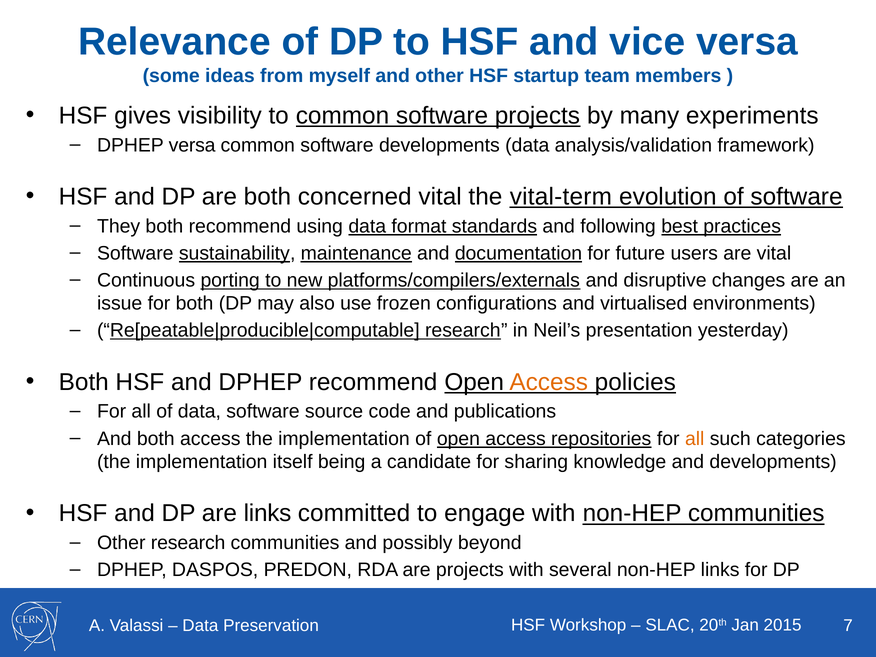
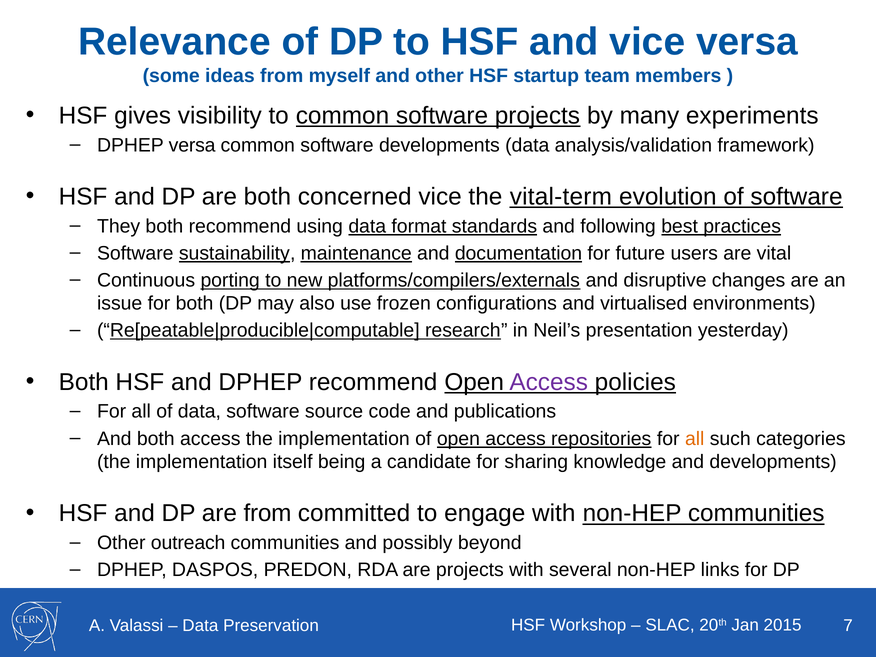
concerned vital: vital -> vice
Access at (549, 382) colour: orange -> purple
are links: links -> from
Other research: research -> outreach
